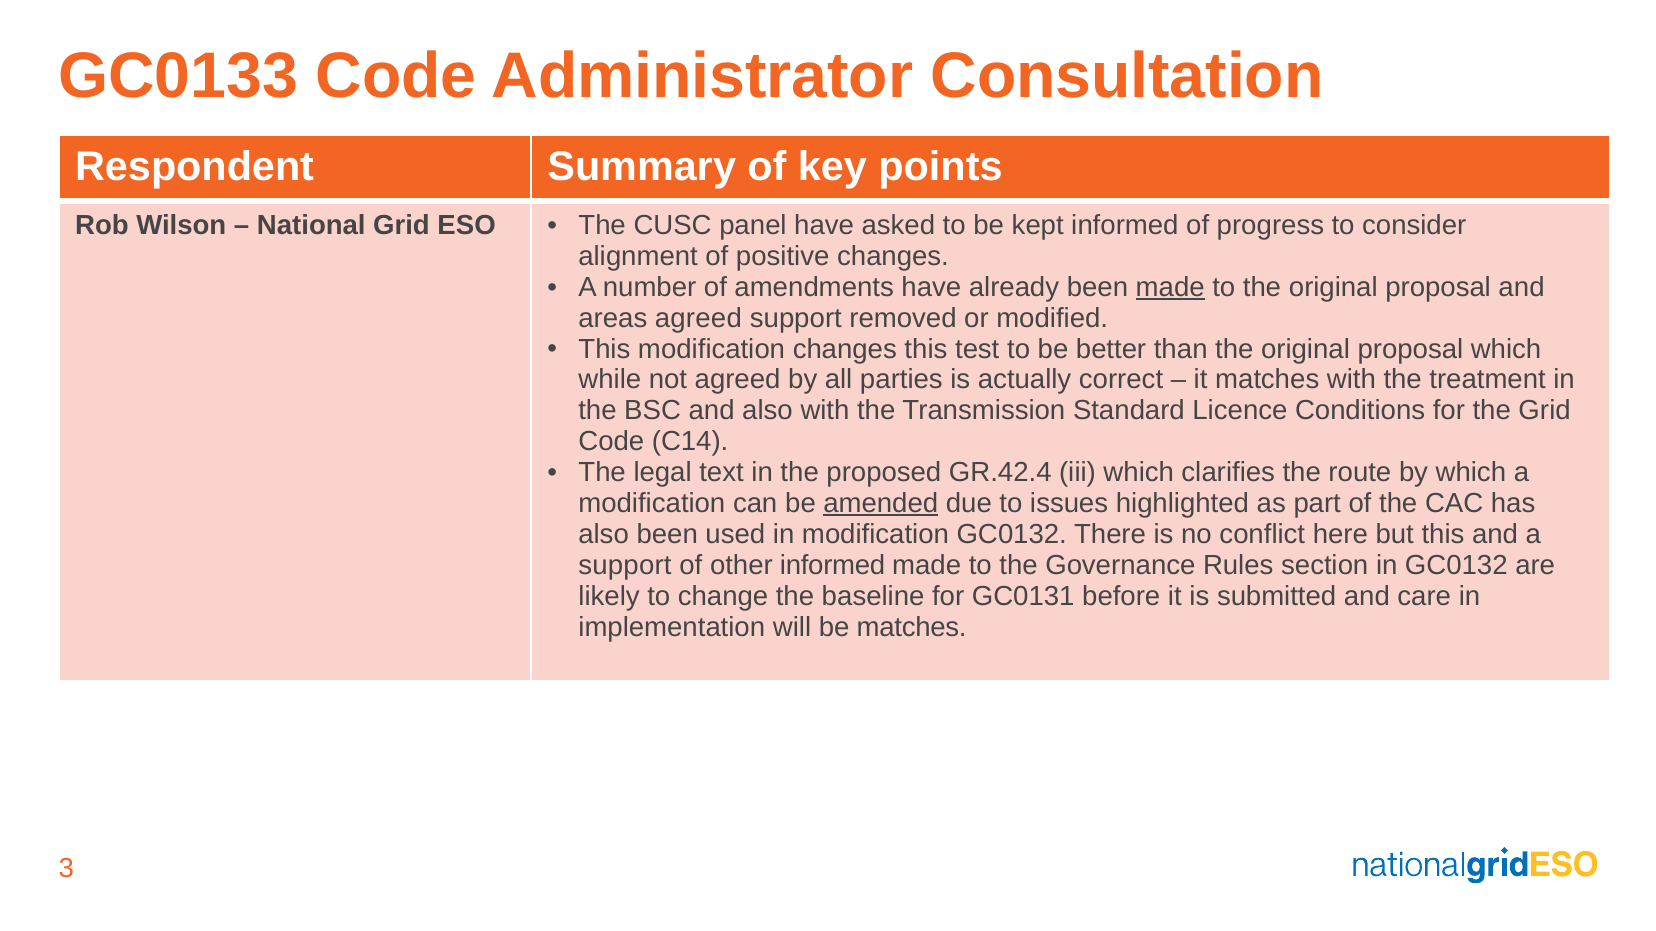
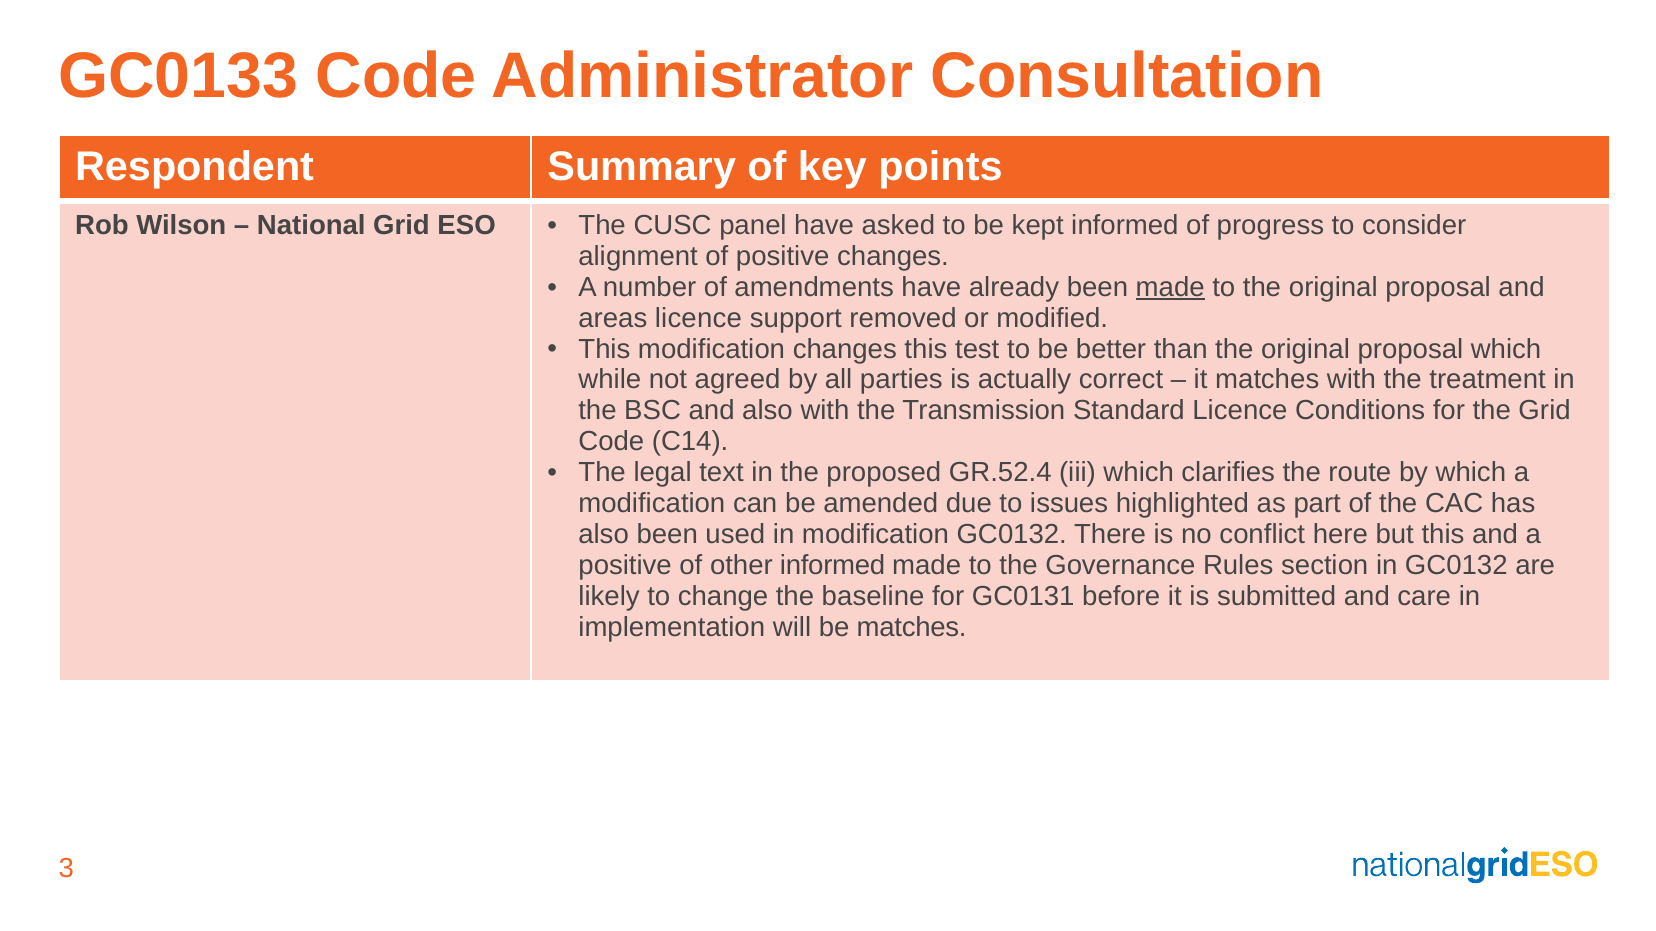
areas agreed: agreed -> licence
GR.42.4: GR.42.4 -> GR.52.4
amended underline: present -> none
support at (625, 565): support -> positive
